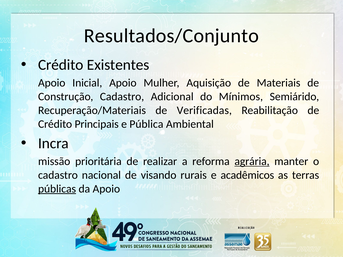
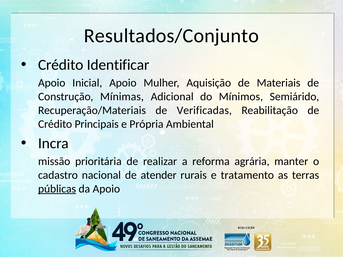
Existentes: Existentes -> Identificar
Construção Cadastro: Cadastro -> Mínimas
Pública: Pública -> Própria
agrária underline: present -> none
visando: visando -> atender
acadêmicos: acadêmicos -> tratamento
